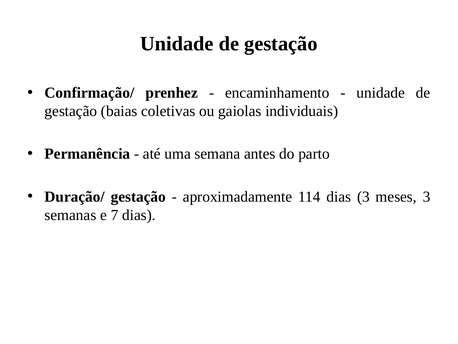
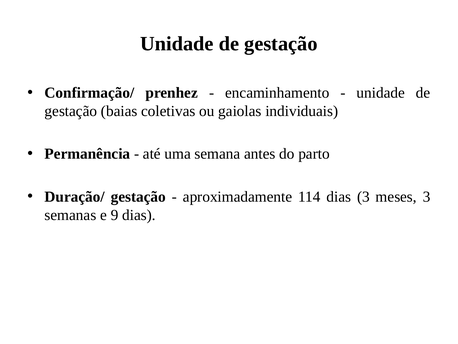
7: 7 -> 9
